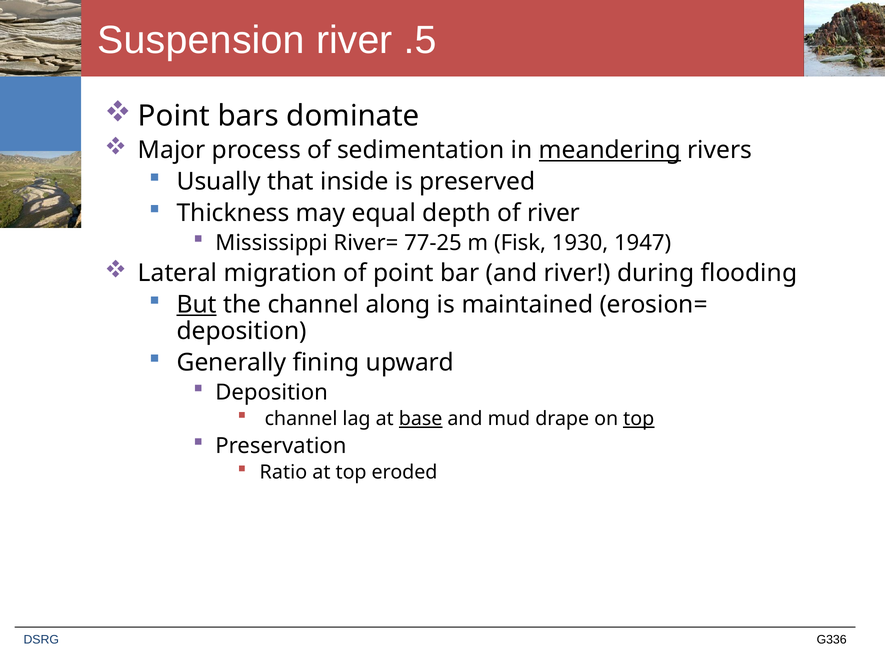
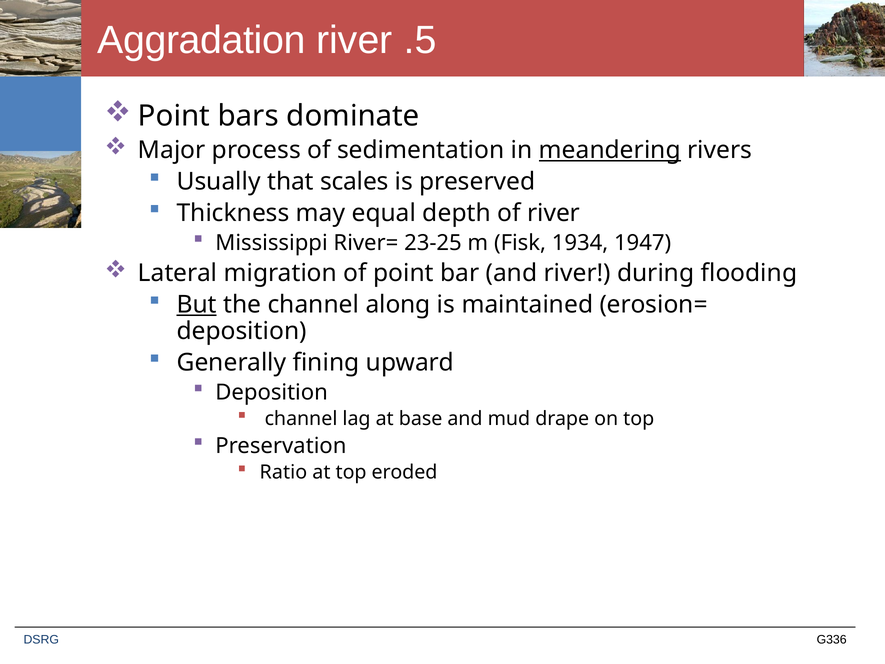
Suspension: Suspension -> Aggradation
inside: inside -> scales
77-25: 77-25 -> 23-25
1930: 1930 -> 1934
base underline: present -> none
top at (639, 419) underline: present -> none
